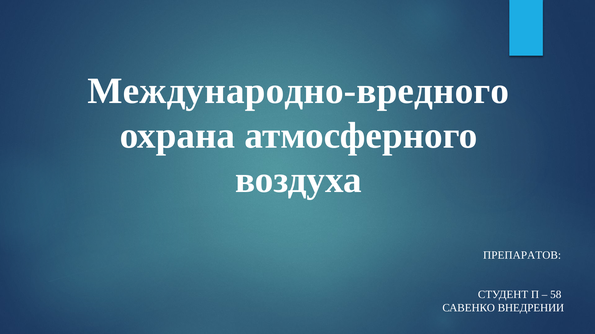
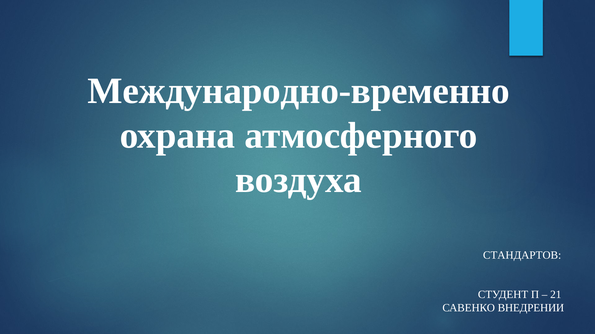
Международно-вредного: Международно-вредного -> Международно-временно
ПРЕПАРАТОВ: ПРЕПАРАТОВ -> СТАНДАРТОВ
58: 58 -> 21
